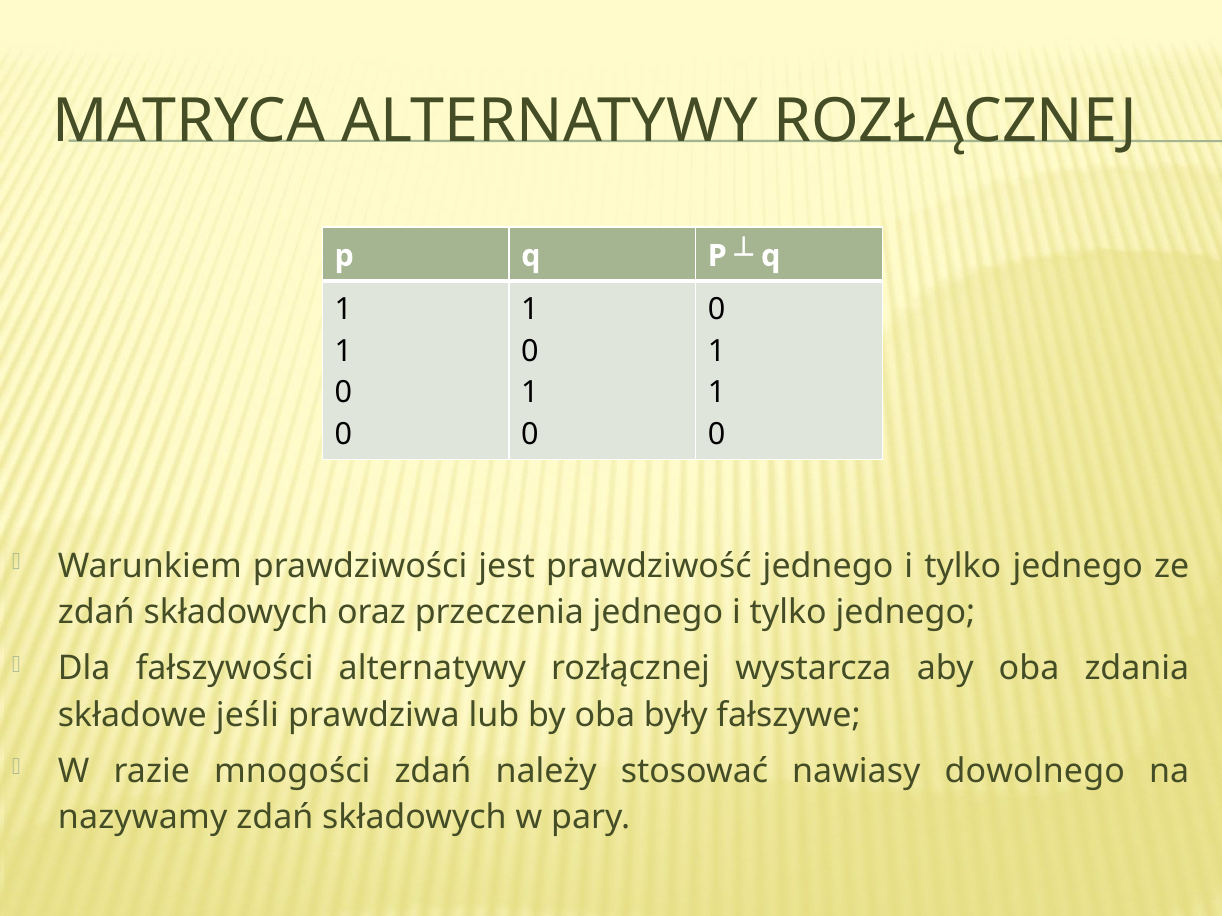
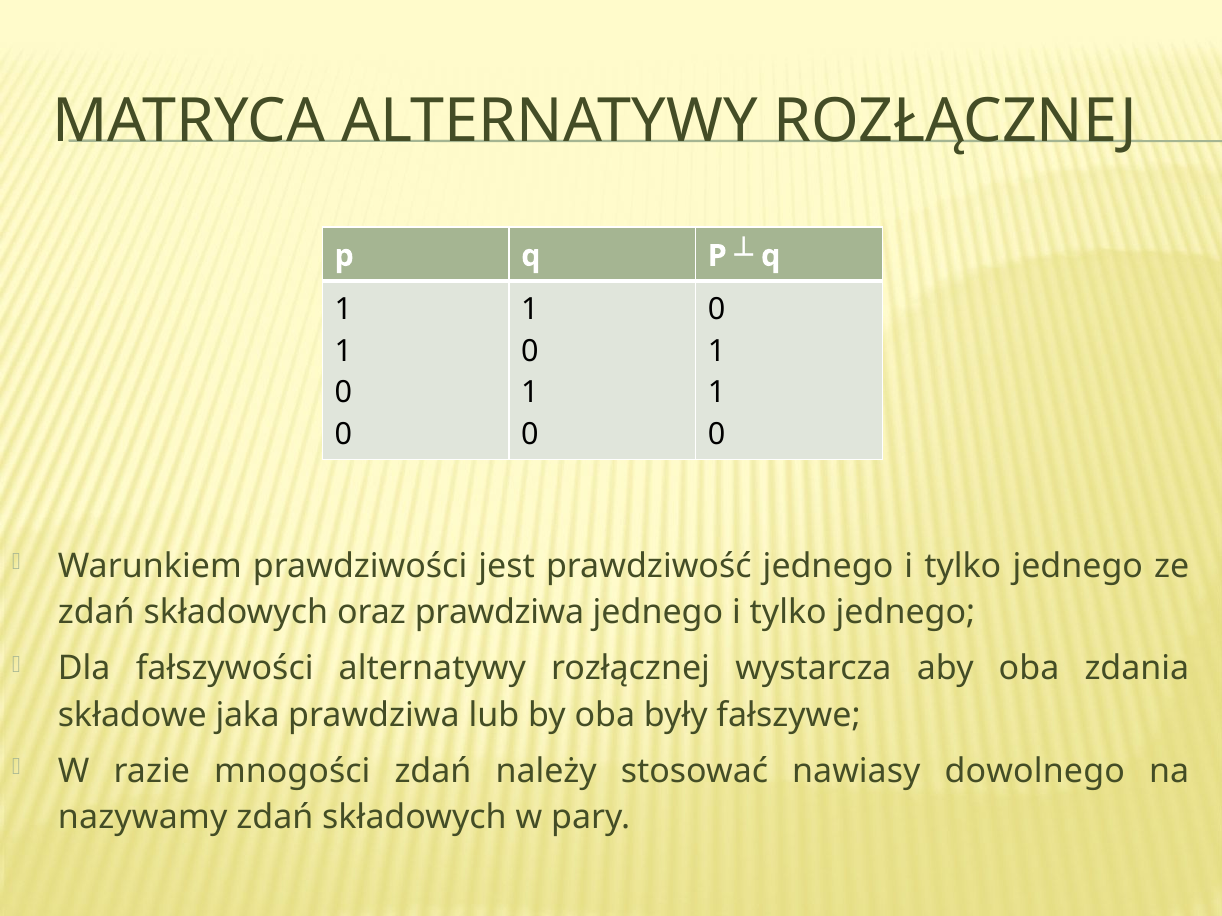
oraz przeczenia: przeczenia -> prawdziwa
jeśli: jeśli -> jaka
